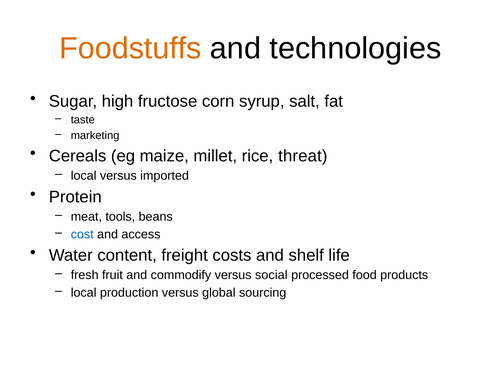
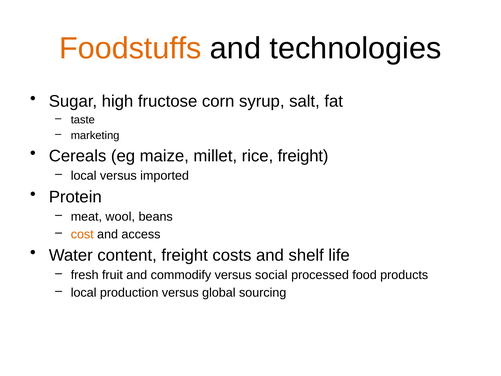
rice threat: threat -> freight
tools: tools -> wool
cost colour: blue -> orange
